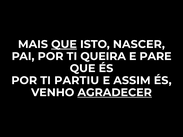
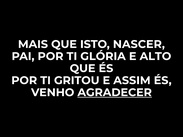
QUE at (64, 44) underline: present -> none
QUEIRA: QUEIRA -> GLÓRIA
PARE: PARE -> ALTO
PARTIU: PARTIU -> GRITOU
